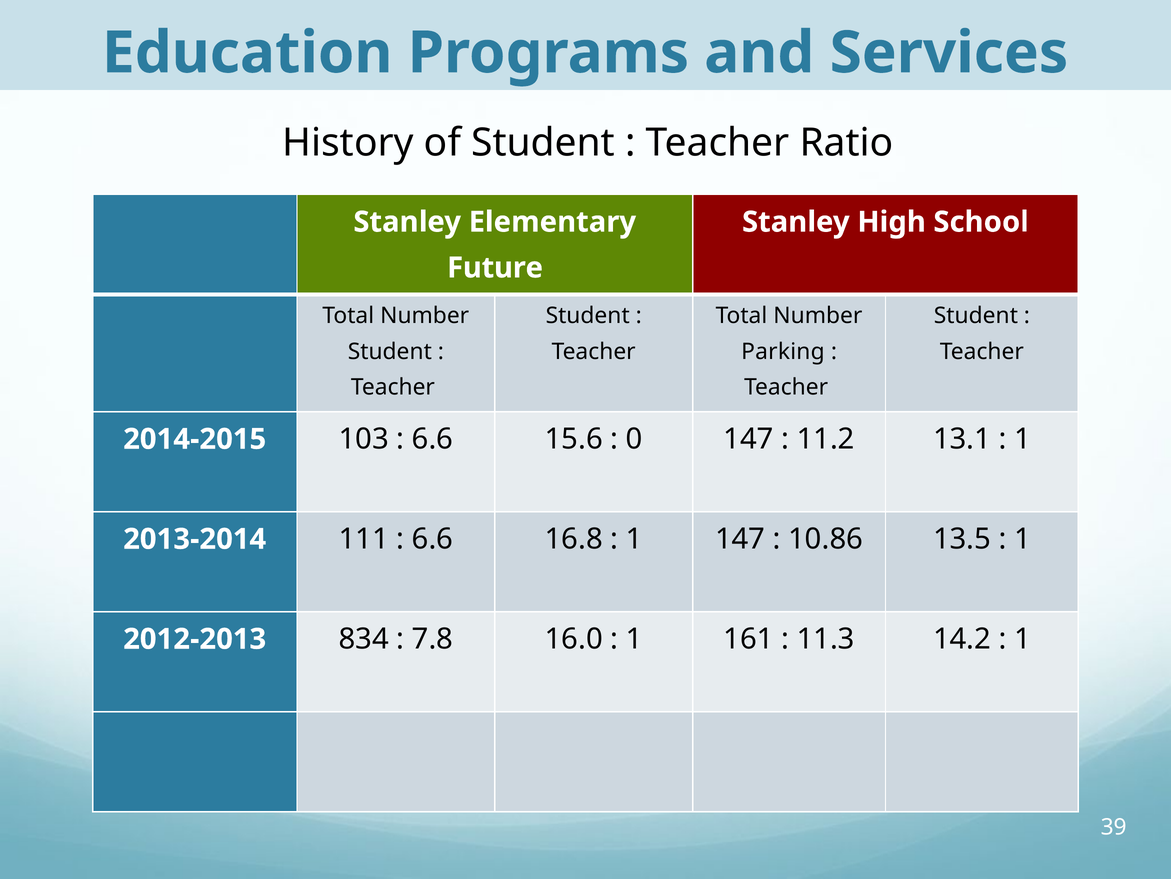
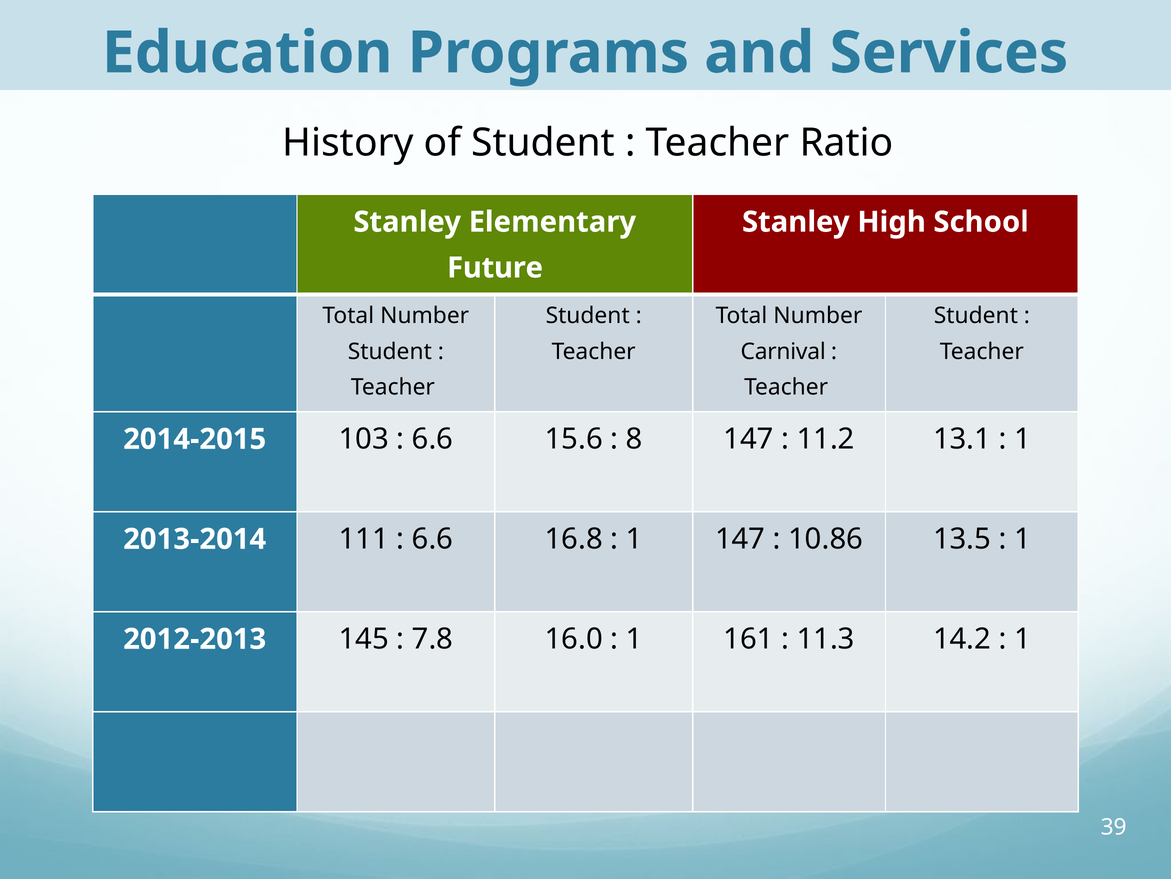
Parking: Parking -> Carnival
0: 0 -> 8
834: 834 -> 145
